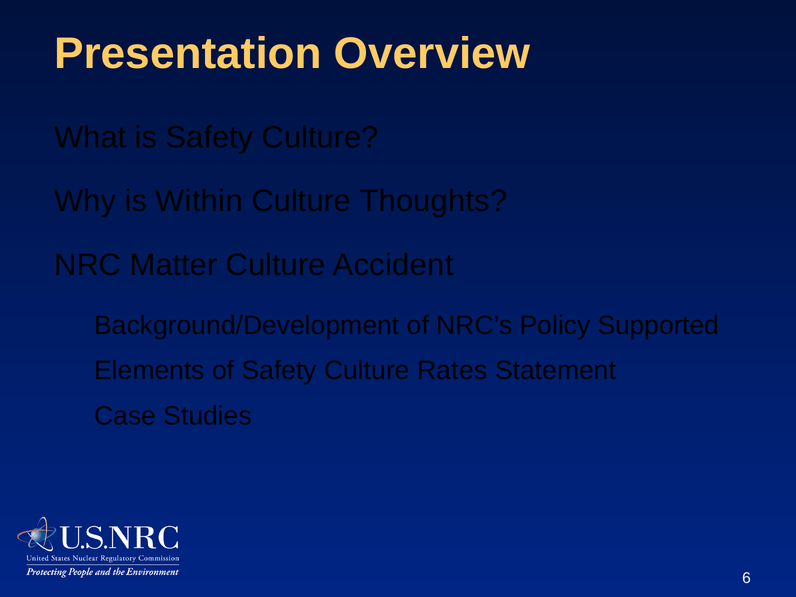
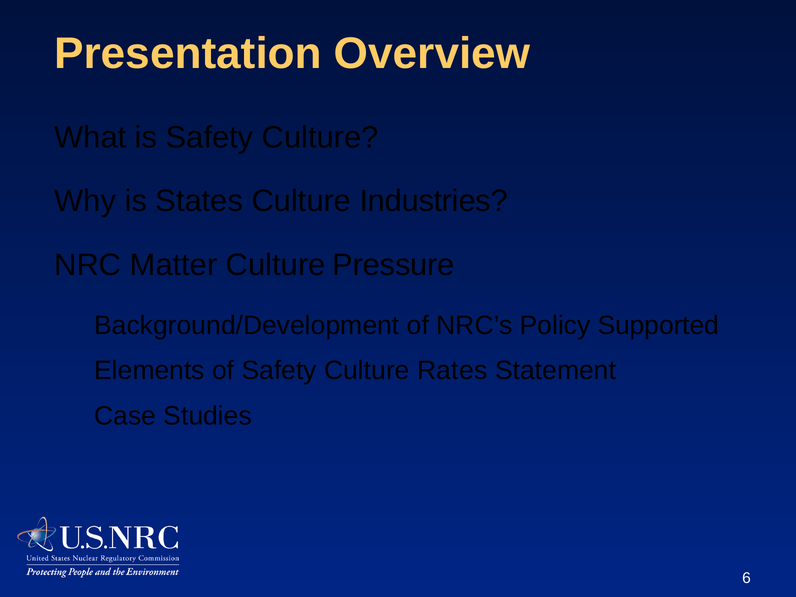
Within: Within -> States
Thoughts: Thoughts -> Industries
Accident: Accident -> Pressure
